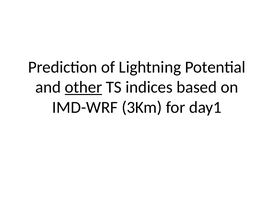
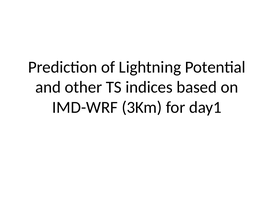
other underline: present -> none
